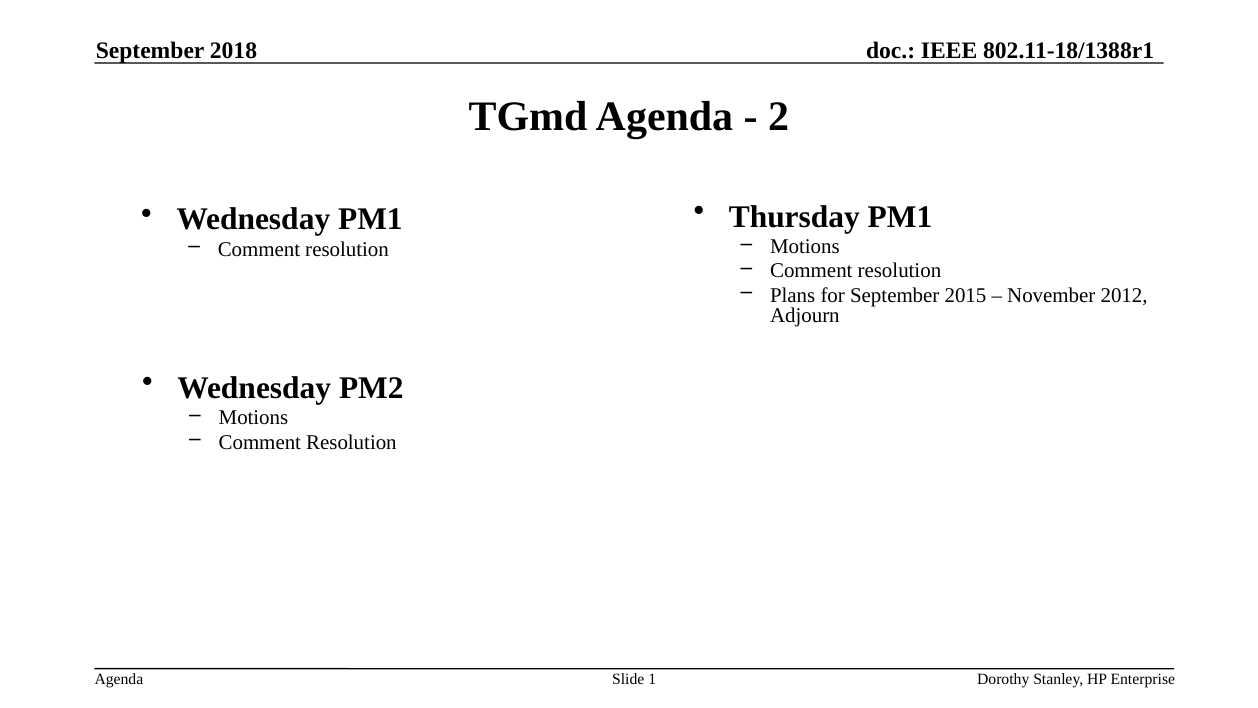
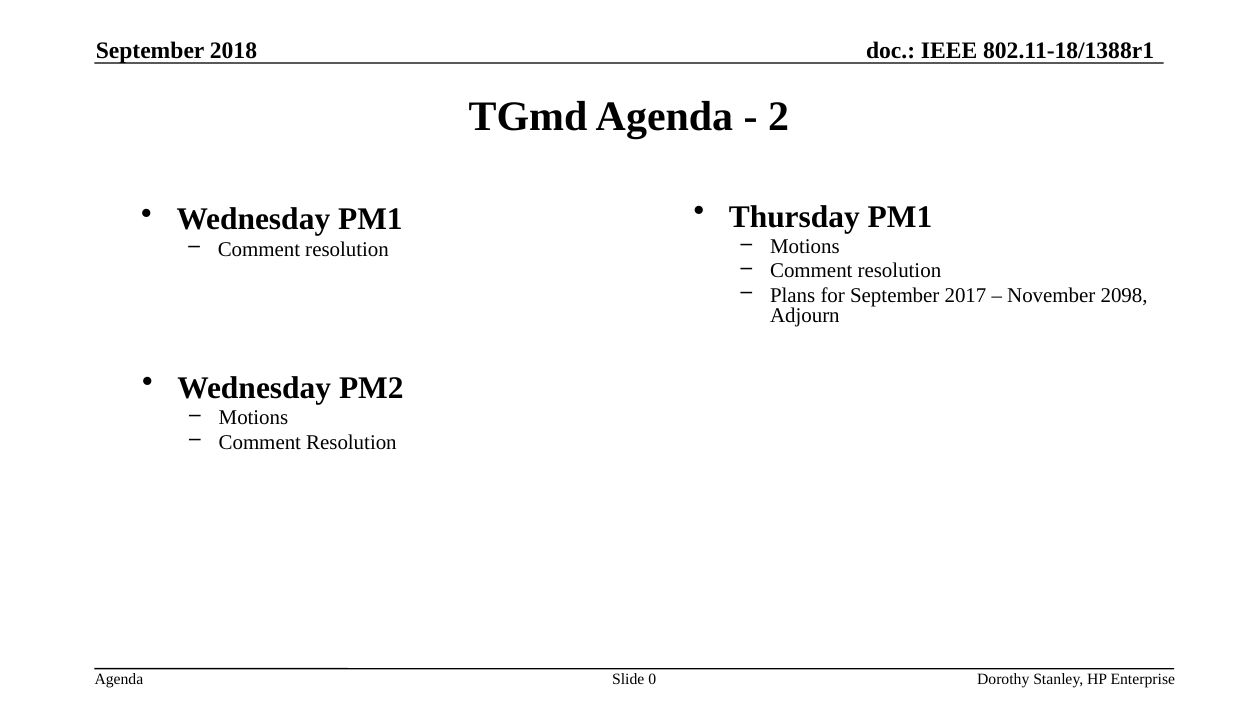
2015: 2015 -> 2017
2012: 2012 -> 2098
1: 1 -> 0
